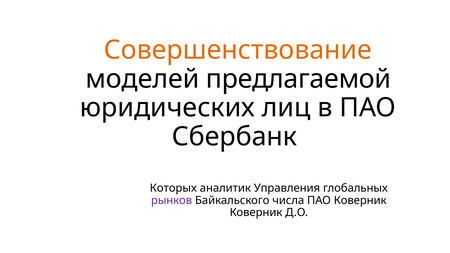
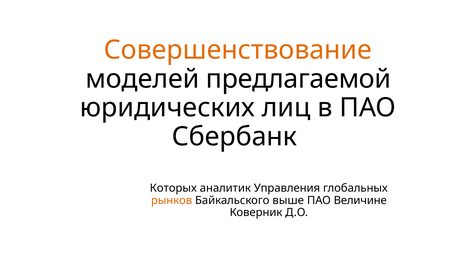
рынков colour: purple -> orange
числа: числа -> выше
ПАО Коверник: Коверник -> Величине
